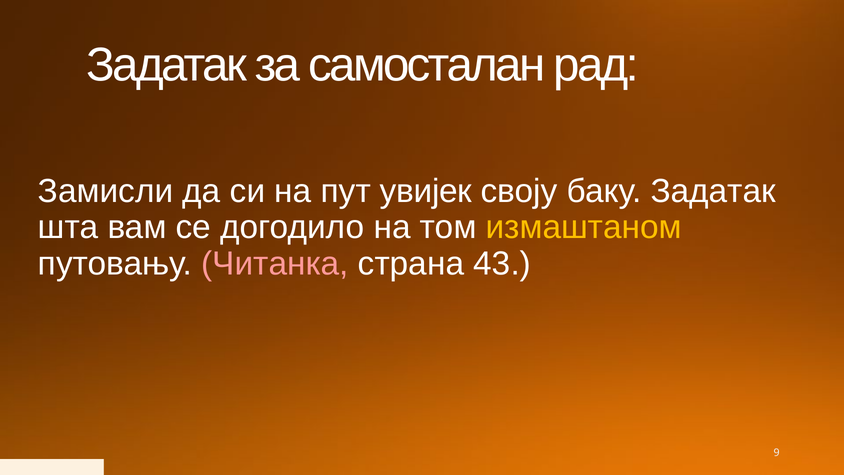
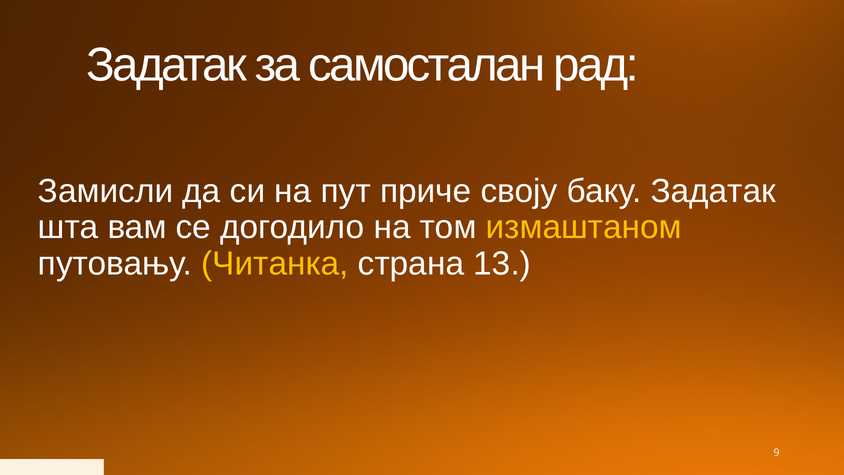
увијек: увијек -> приче
Читанка colour: pink -> yellow
43: 43 -> 13
